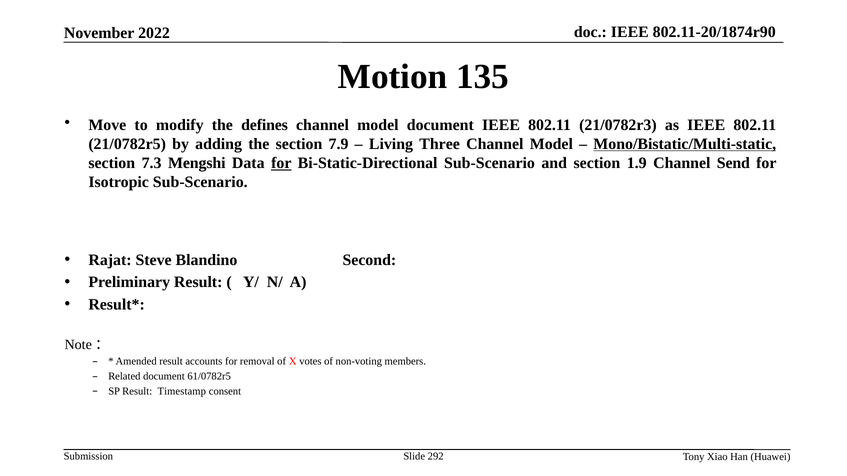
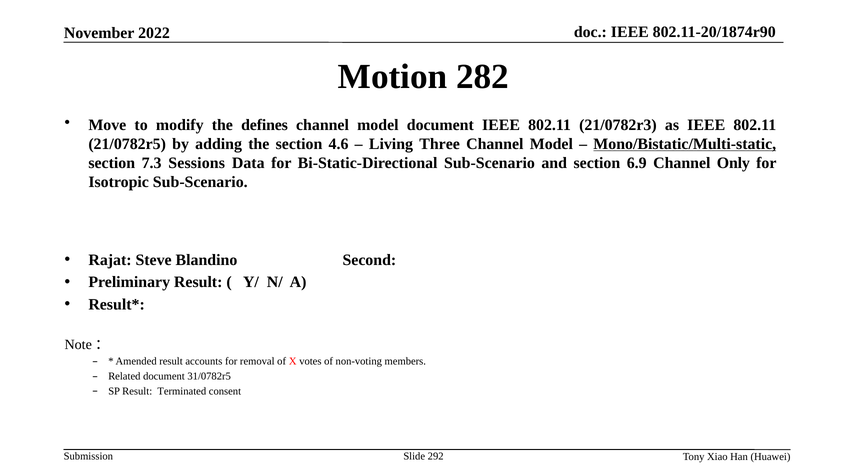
135: 135 -> 282
7.9: 7.9 -> 4.6
Mengshi: Mengshi -> Sessions
for at (281, 163) underline: present -> none
1.9: 1.9 -> 6.9
Send: Send -> Only
61/0782r5: 61/0782r5 -> 31/0782r5
Timestamp: Timestamp -> Terminated
